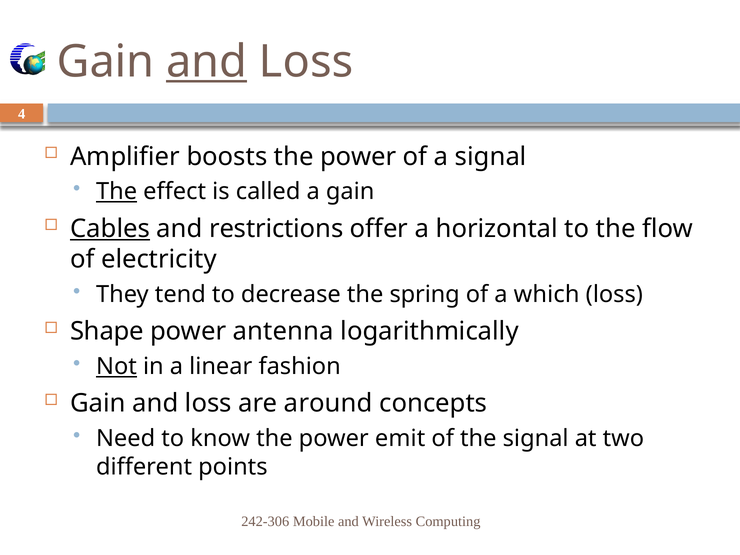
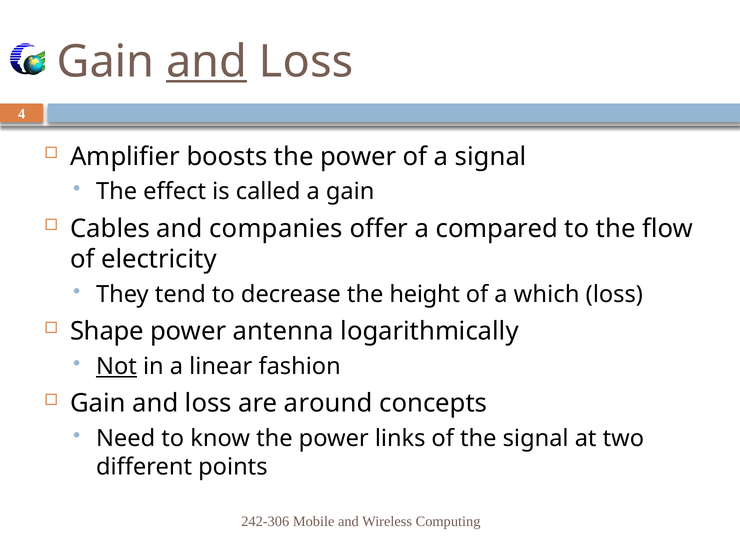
The at (117, 192) underline: present -> none
Cables underline: present -> none
restrictions: restrictions -> companies
horizontal: horizontal -> compared
spring: spring -> height
emit: emit -> links
